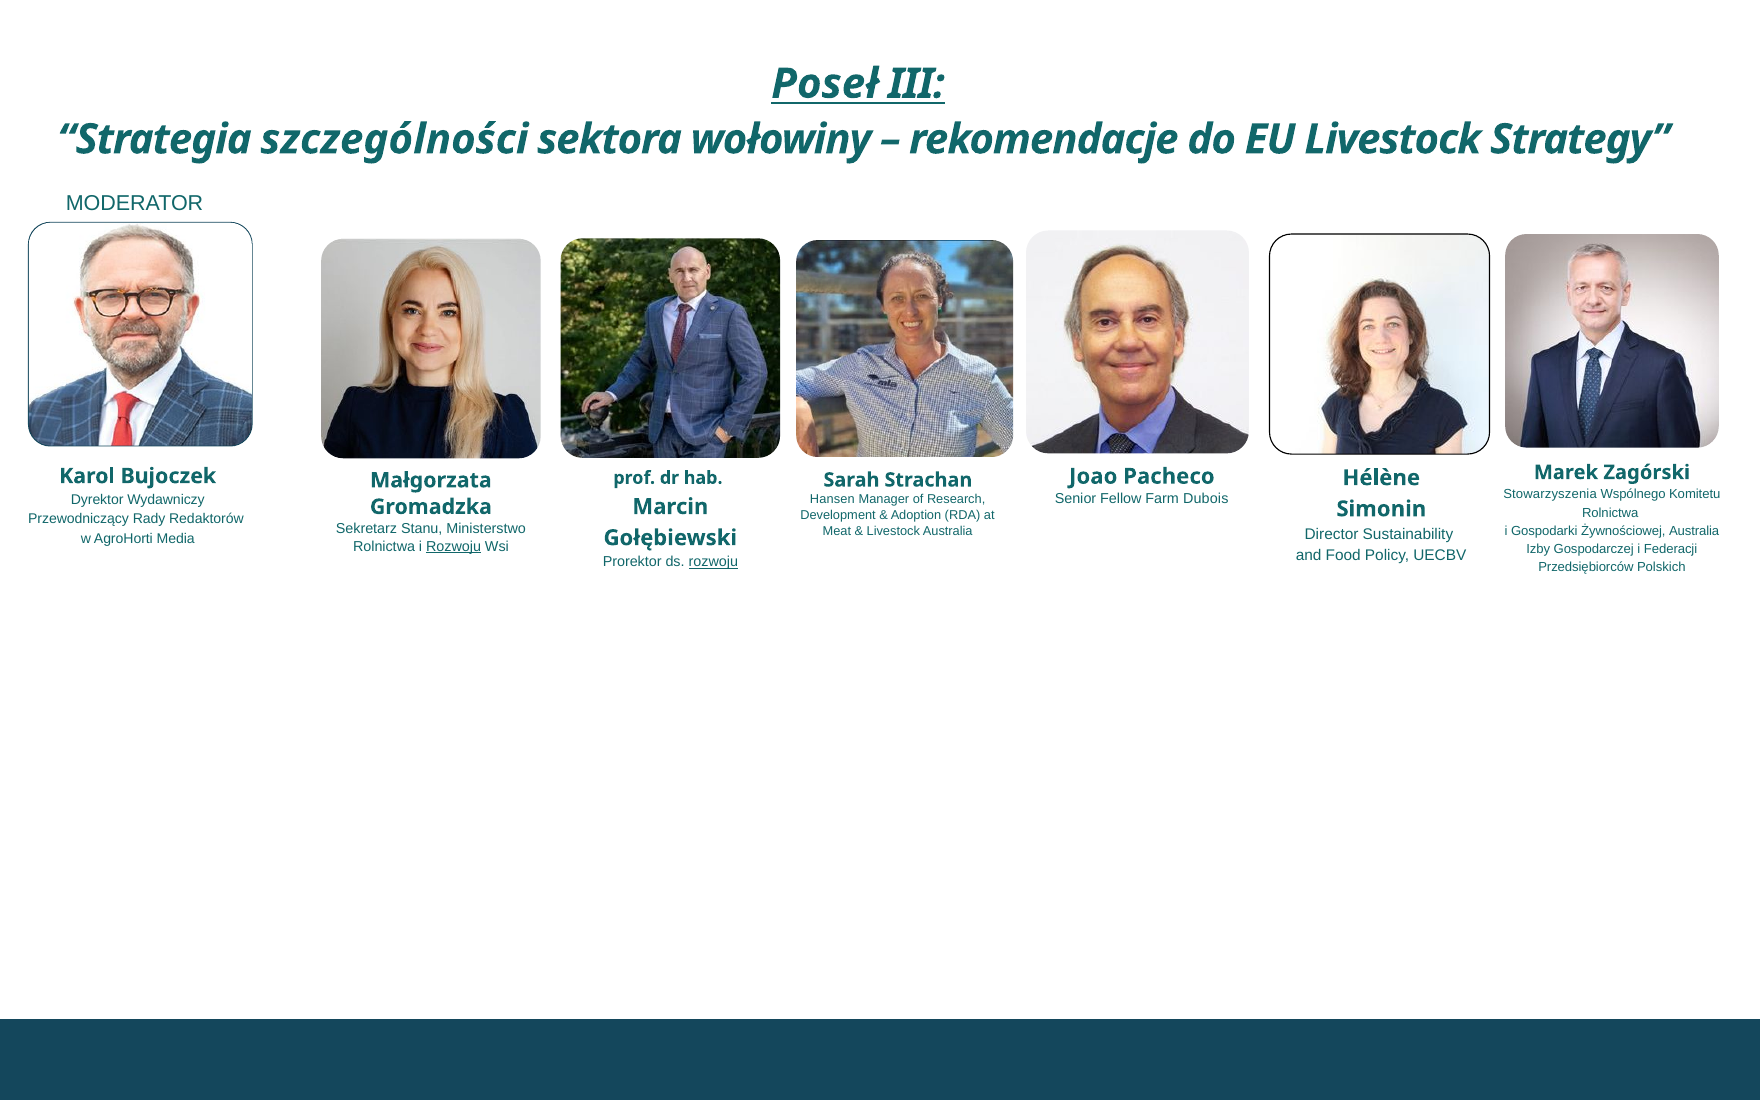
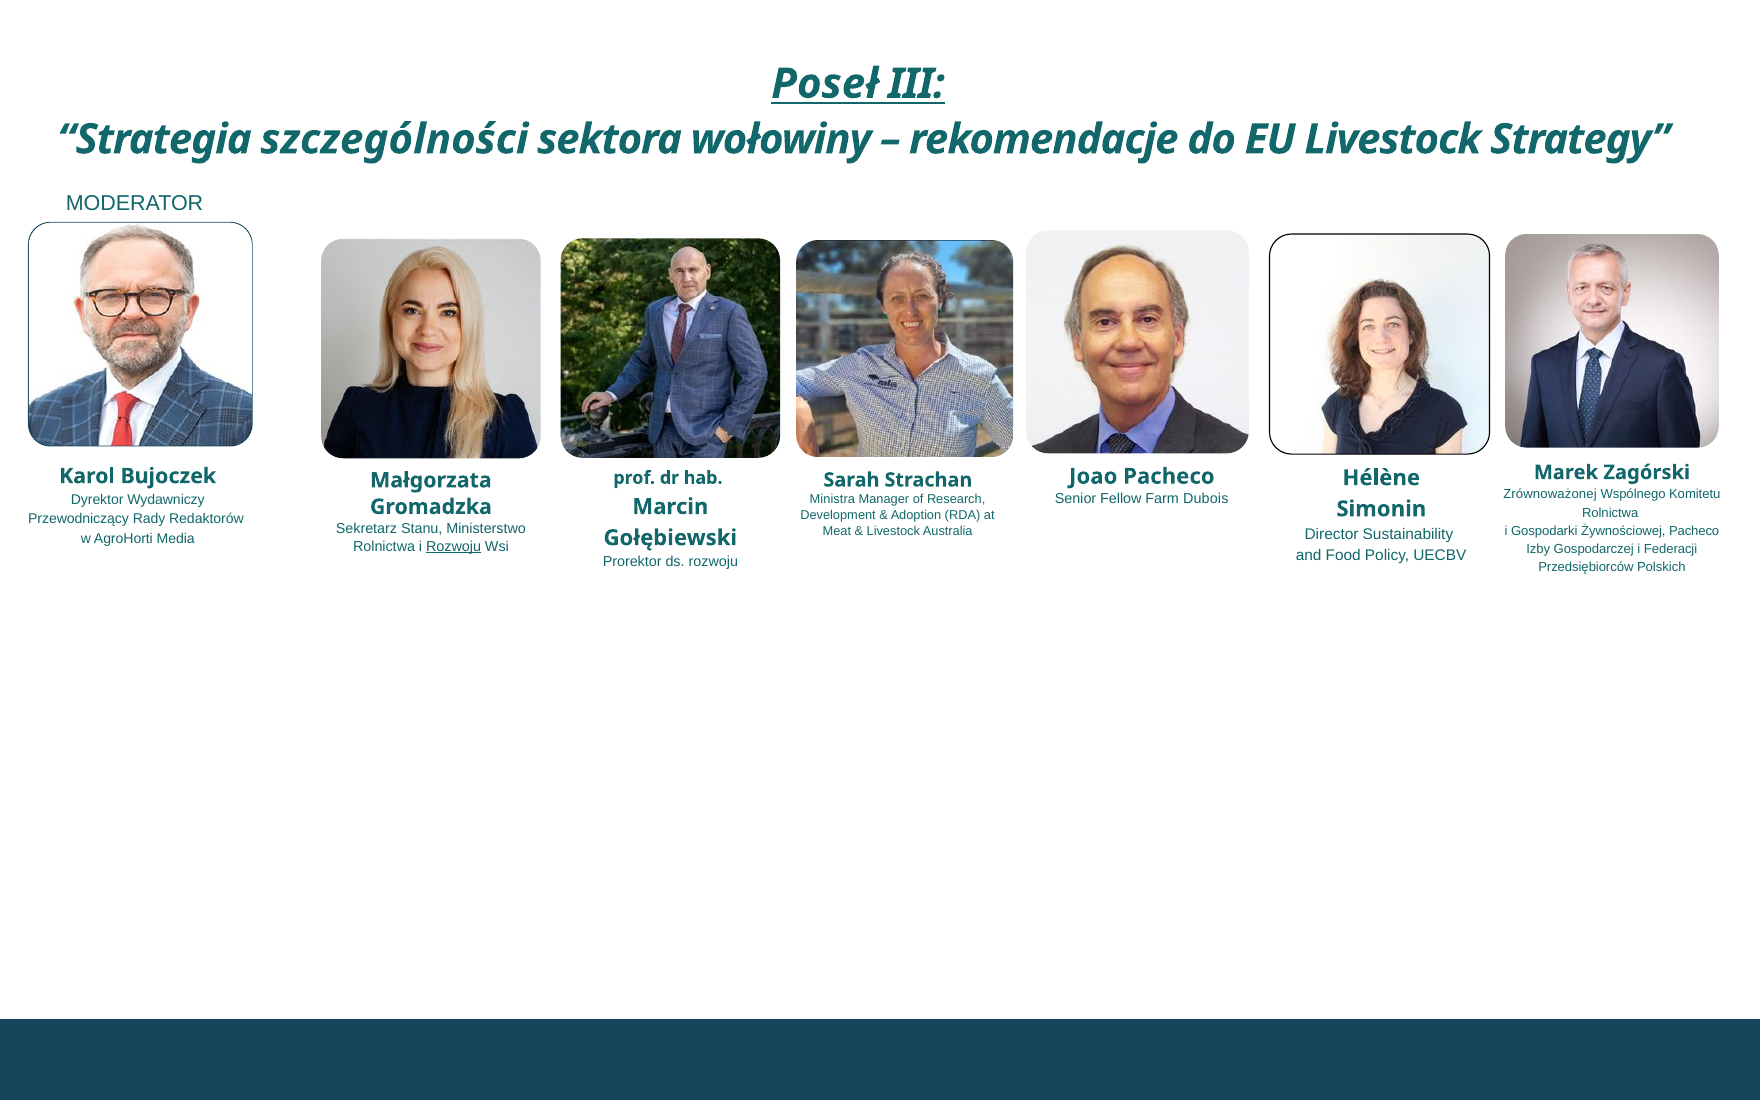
Stowarzyszenia: Stowarzyszenia -> Zrównoważonej
Hansen: Hansen -> Ministra
Żywnościowej Australia: Australia -> Pacheco
rozwoju at (713, 562) underline: present -> none
